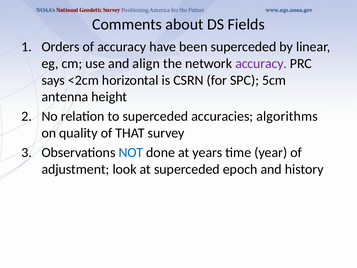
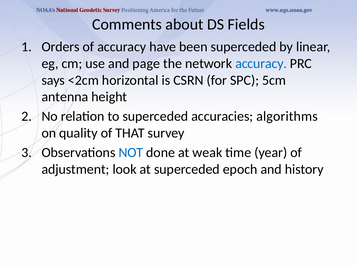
align: align -> page
accuracy at (261, 63) colour: purple -> blue
years: years -> weak
